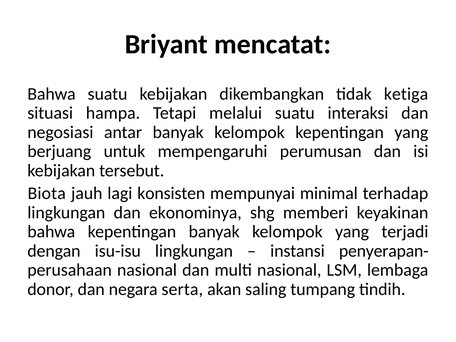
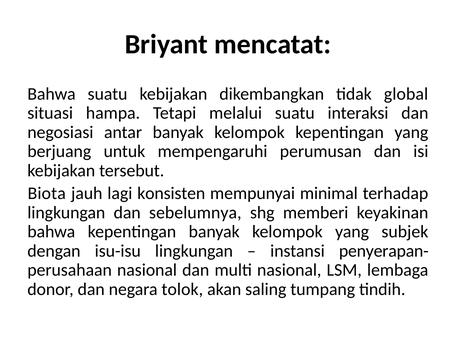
ketiga: ketiga -> global
ekonominya: ekonominya -> sebelumnya
terjadi: terjadi -> subjek
serta: serta -> tolok
